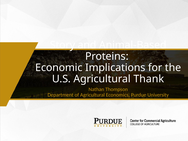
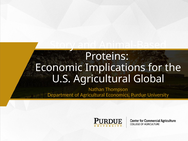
Thank: Thank -> Global
